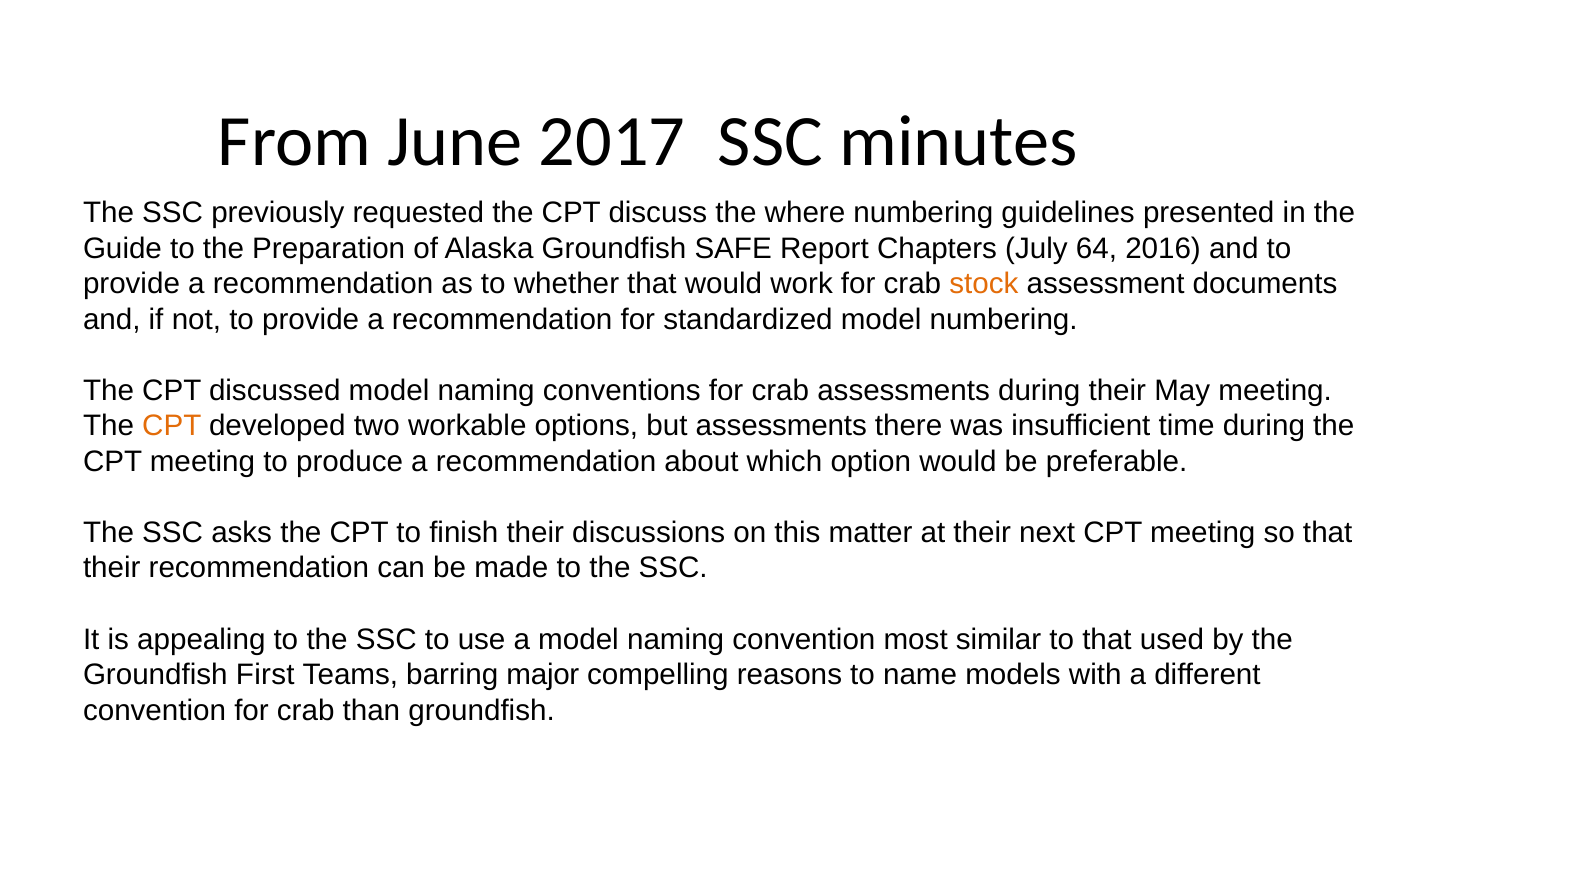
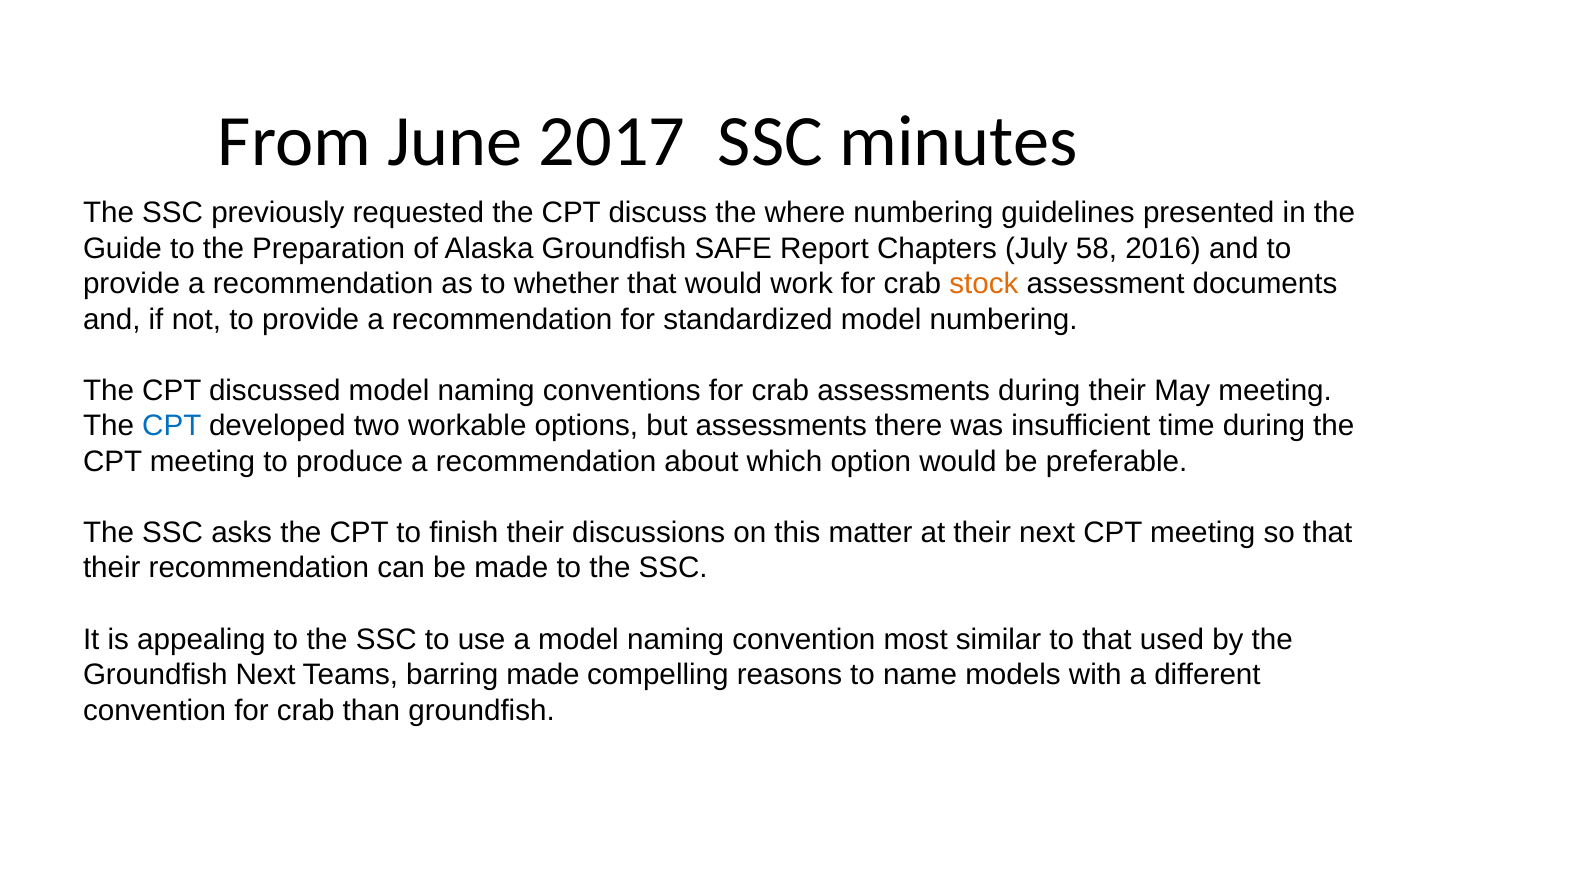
64: 64 -> 58
CPT at (172, 426) colour: orange -> blue
Groundfish First: First -> Next
barring major: major -> made
